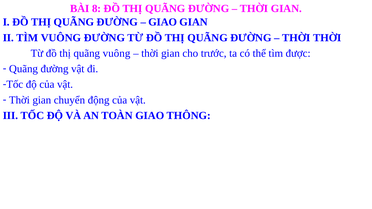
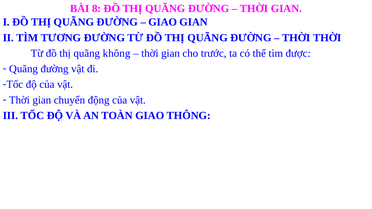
TÌM VUÔNG: VUÔNG -> TƯƠNG
quãng vuông: vuông -> không
